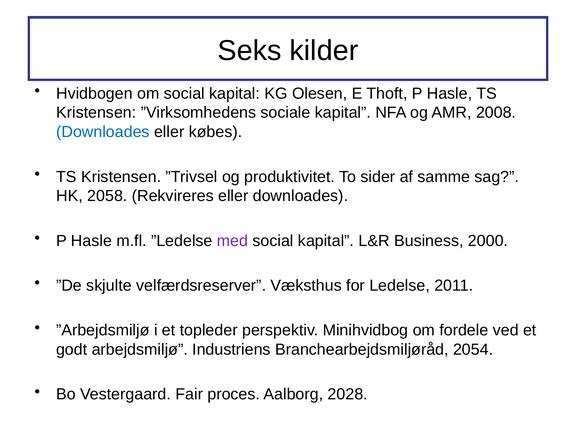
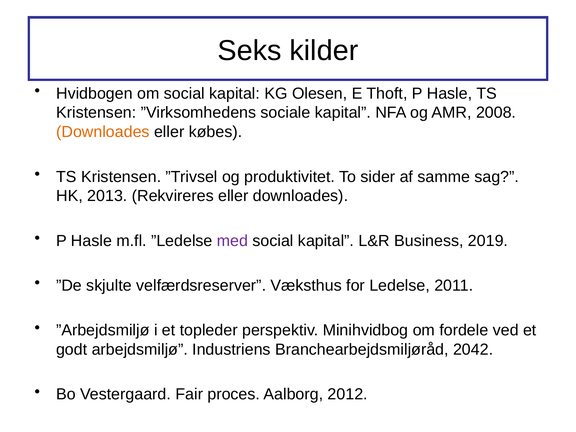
Downloades at (103, 132) colour: blue -> orange
2058: 2058 -> 2013
2000: 2000 -> 2019
2054: 2054 -> 2042
2028: 2028 -> 2012
